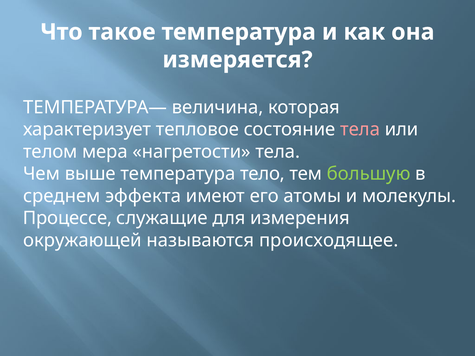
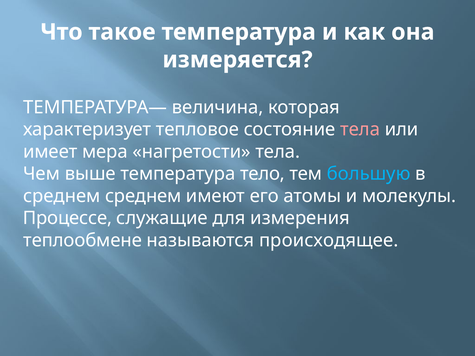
телом: телом -> имеет
большую colour: light green -> light blue
среднем эффекта: эффекта -> среднем
окружающей: окружающей -> теплообмене
